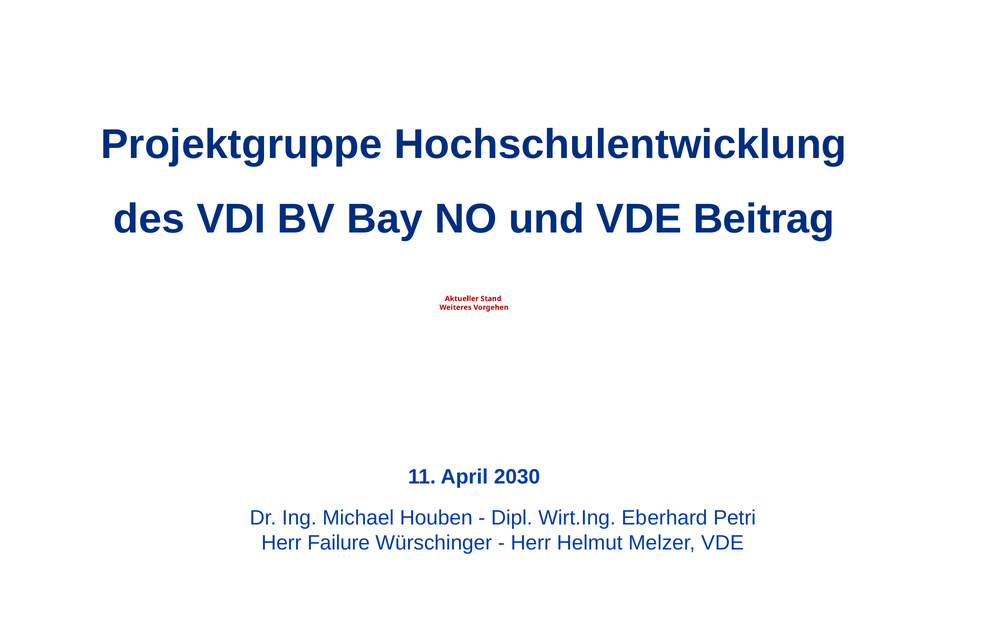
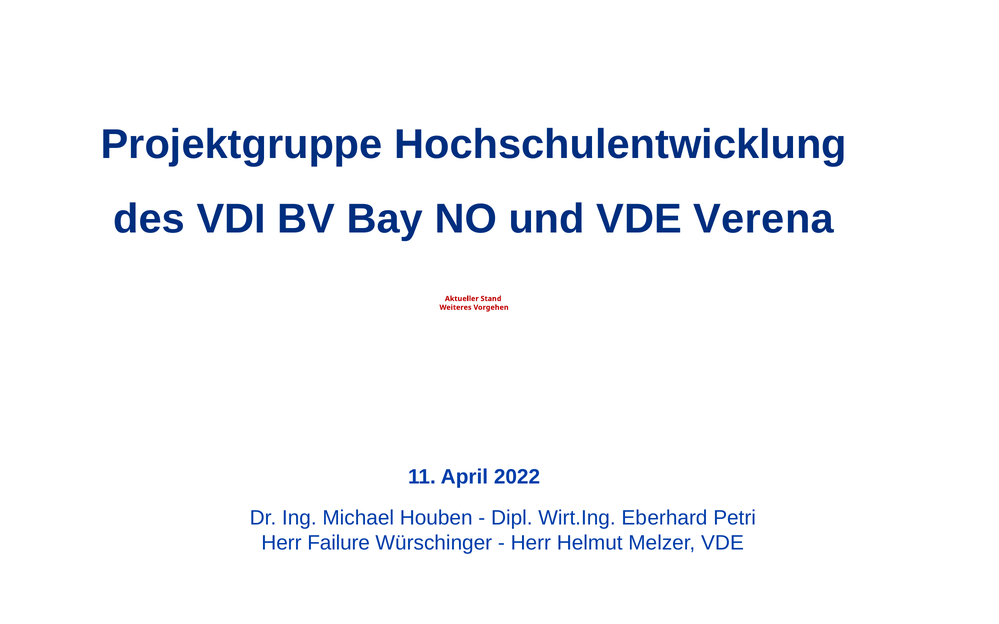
Beitrag: Beitrag -> Verena
2030: 2030 -> 2022
